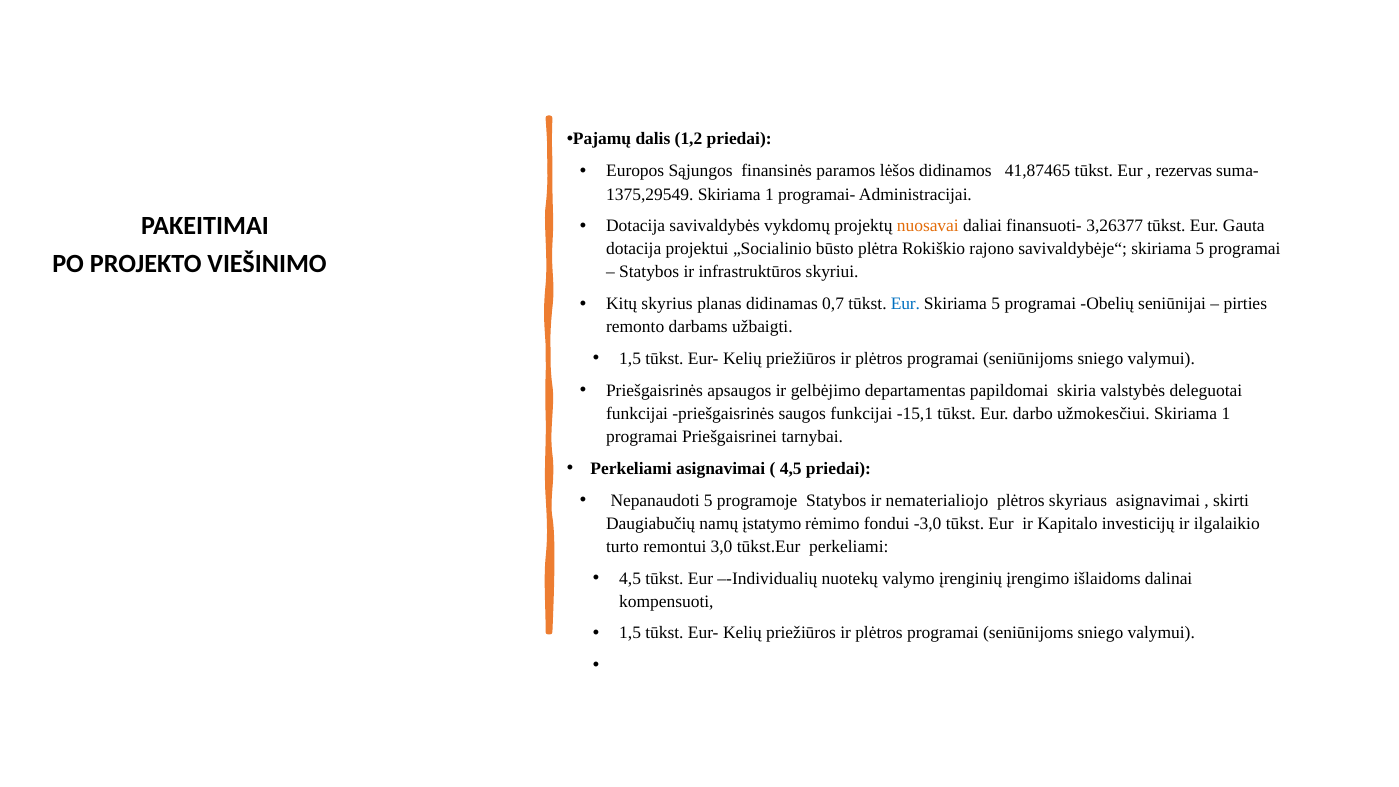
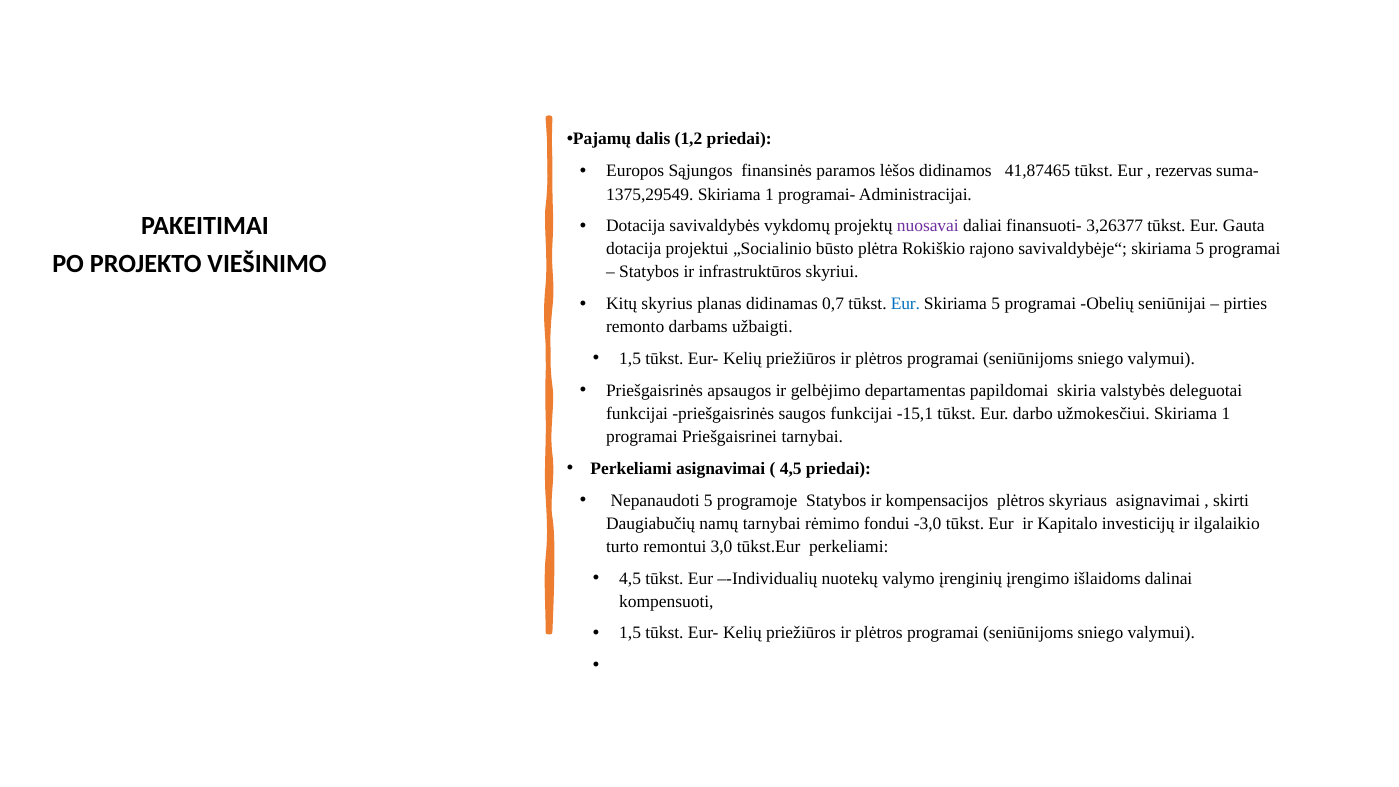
nuosavai colour: orange -> purple
nematerialiojo: nematerialiojo -> kompensacijos
namų įstatymo: įstatymo -> tarnybai
